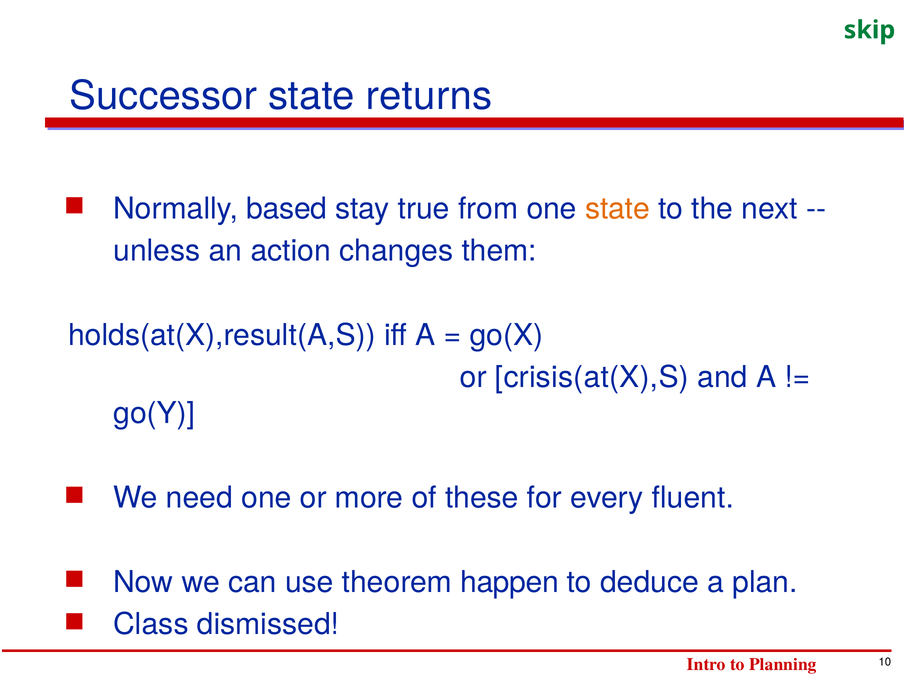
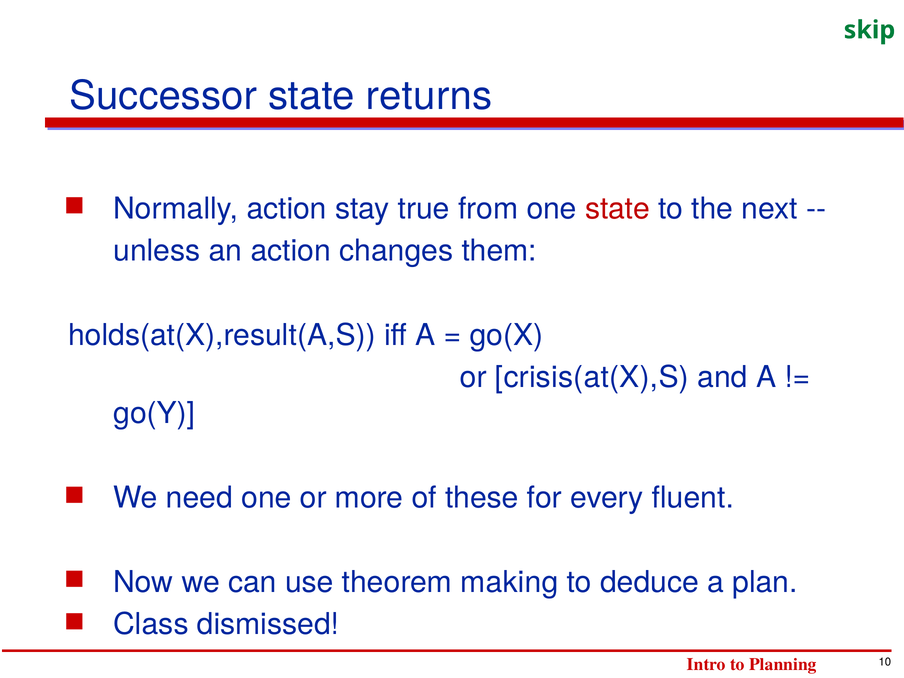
Normally based: based -> action
state at (618, 209) colour: orange -> red
happen: happen -> making
